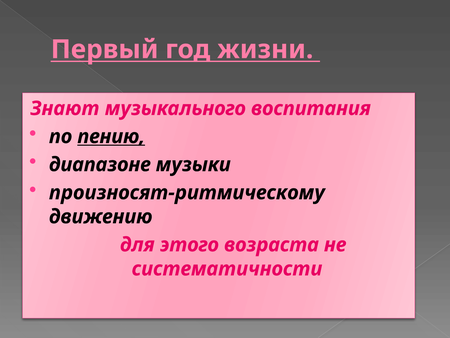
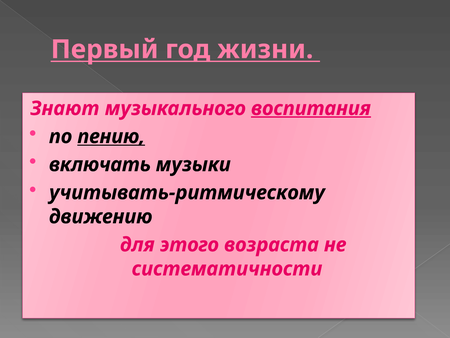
воспитания underline: none -> present
диапазоне: диапазоне -> включать
произносят-ритмическому: произносят-ритмическому -> учитывать-ритмическому
